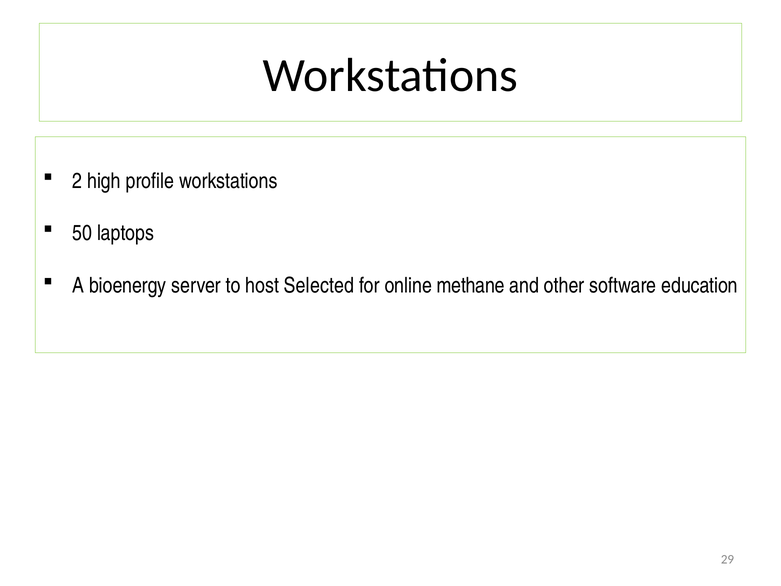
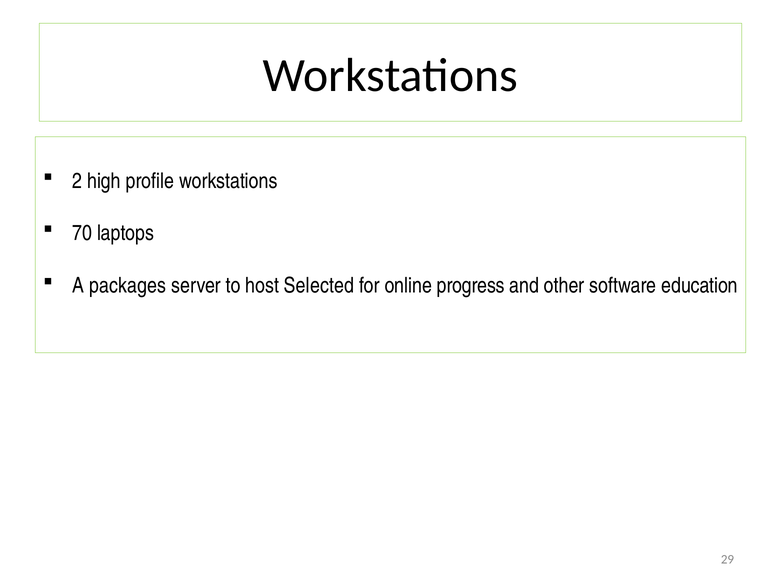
50: 50 -> 70
bioenergy: bioenergy -> packages
methane: methane -> progress
